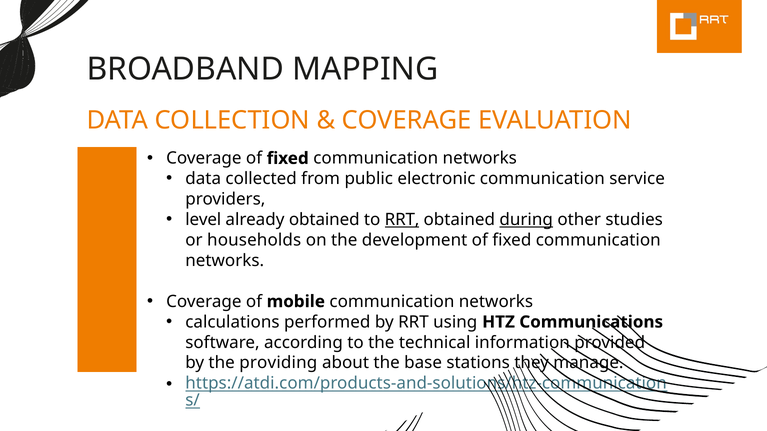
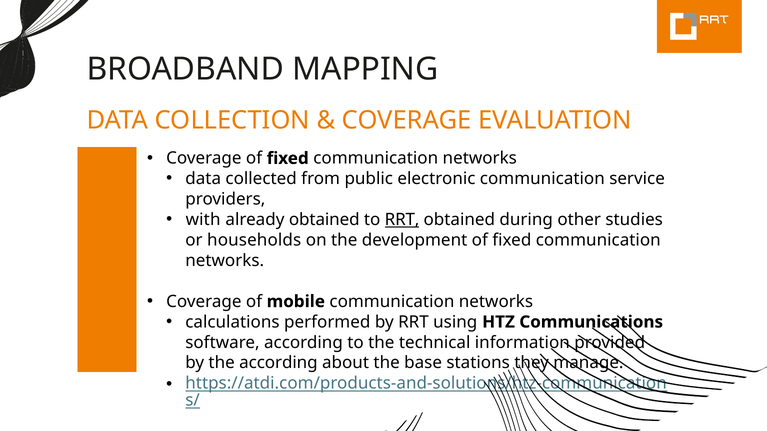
level: level -> with
during underline: present -> none
the providing: providing -> according
